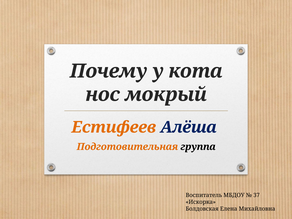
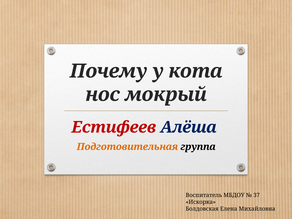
Естифеев colour: orange -> red
